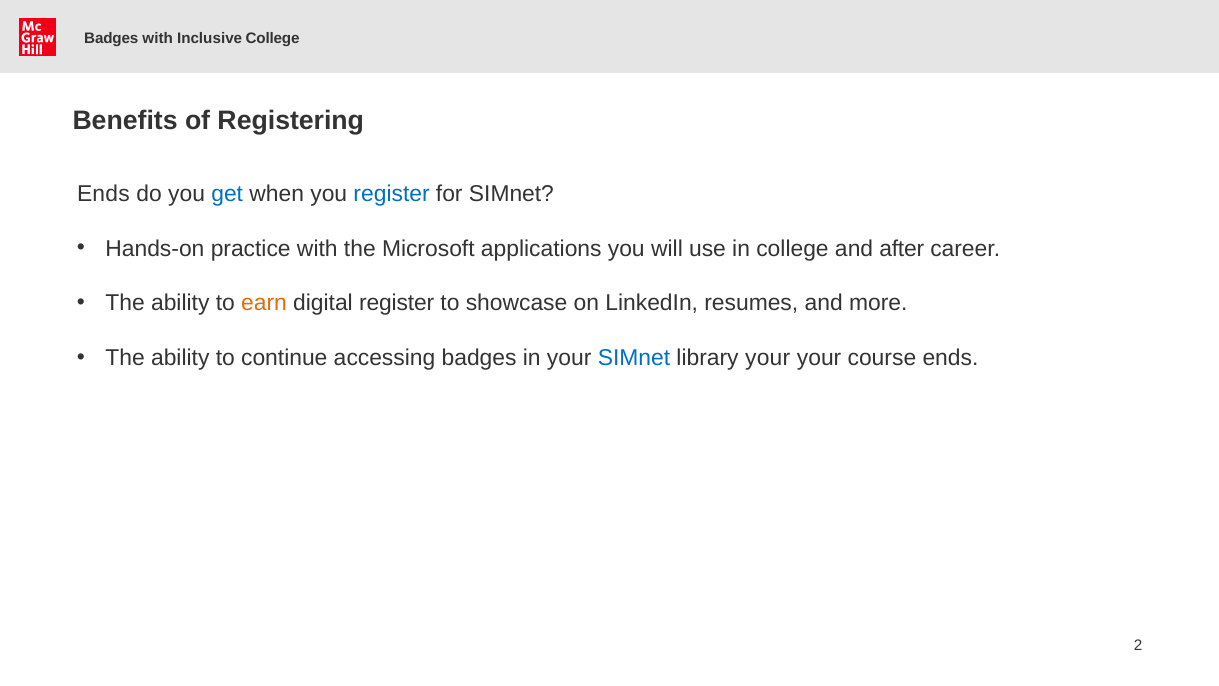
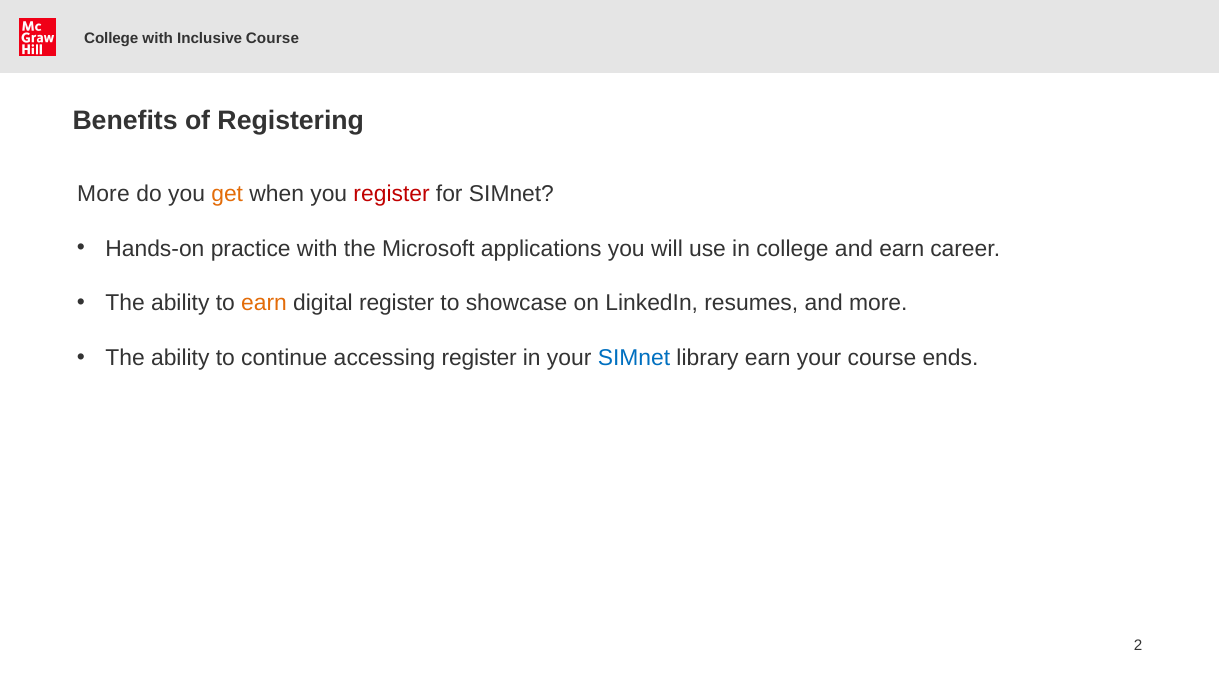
Badges at (111, 38): Badges -> College
Inclusive College: College -> Course
Ends at (103, 194): Ends -> More
get colour: blue -> orange
register at (392, 194) colour: blue -> red
and after: after -> earn
accessing badges: badges -> register
library your: your -> earn
